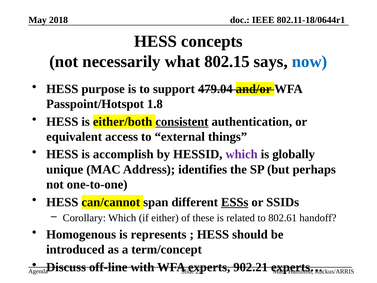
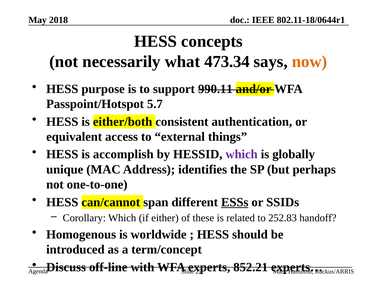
802.15: 802.15 -> 473.34
now colour: blue -> orange
479.04: 479.04 -> 990.11
1.8: 1.8 -> 5.7
consistent underline: present -> none
802.61: 802.61 -> 252.83
represents: represents -> worldwide
902.21: 902.21 -> 852.21
